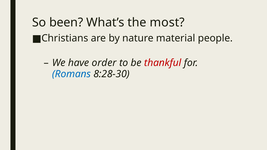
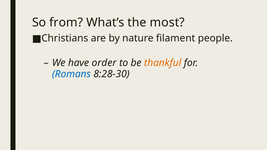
been: been -> from
material: material -> filament
thankful colour: red -> orange
